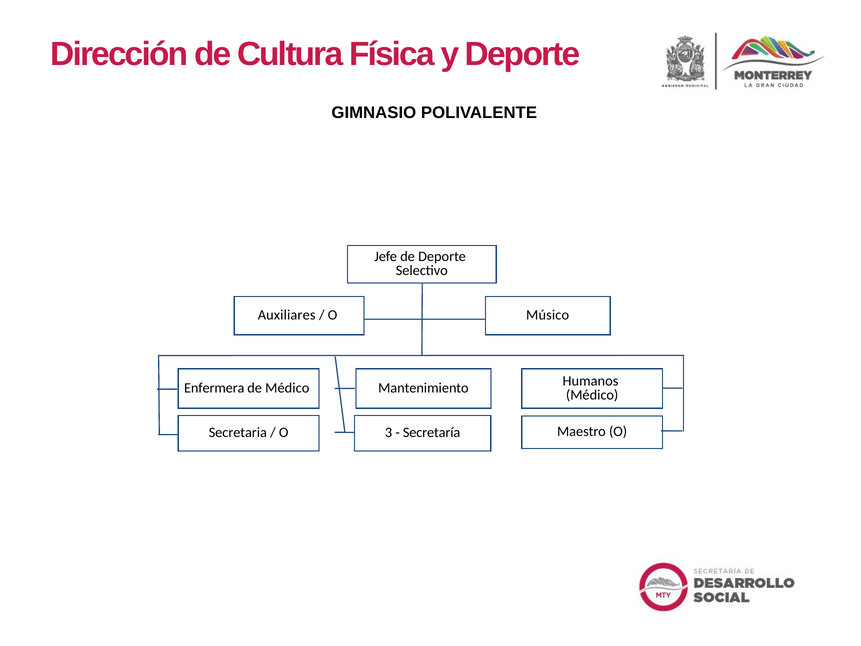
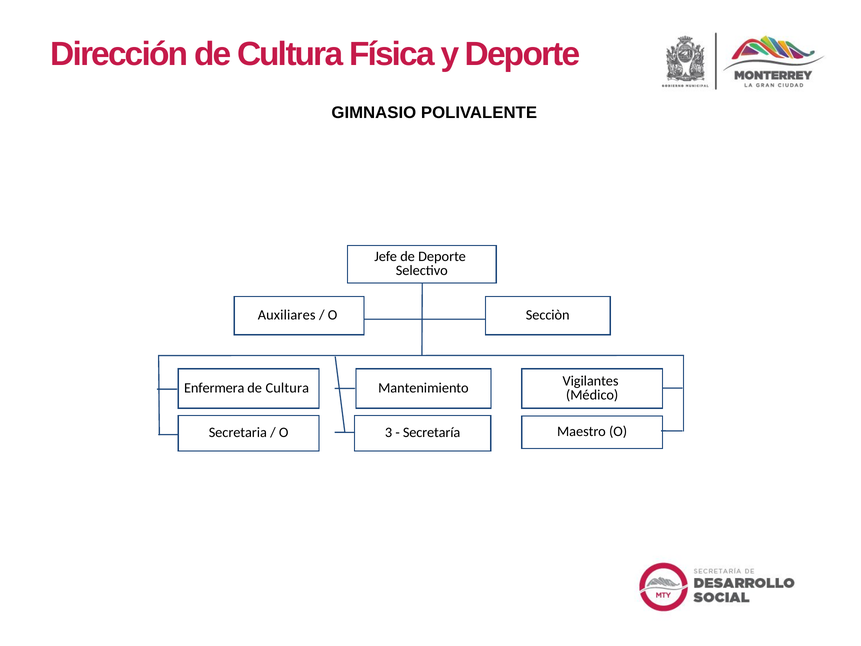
Músico: Músico -> Secciòn
Humanos: Humanos -> Vigilantes
Médico at (287, 388): Médico -> Cultura
